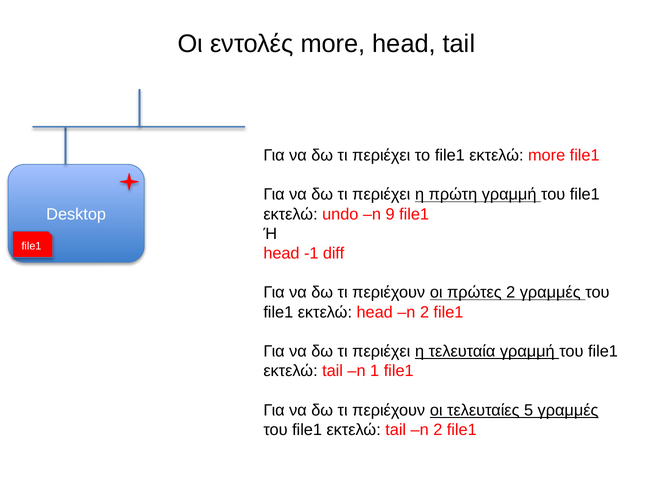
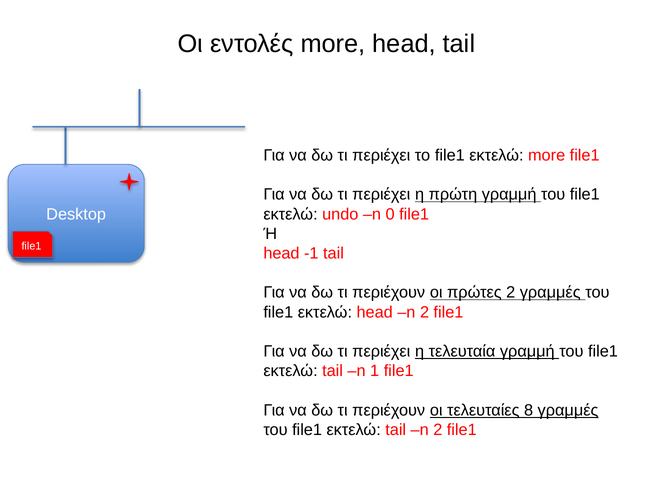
9: 9 -> 0
-1 diff: diff -> tail
5: 5 -> 8
